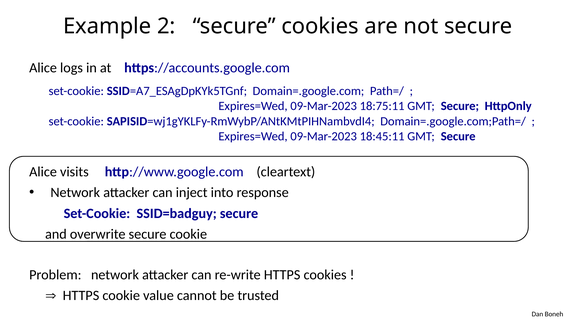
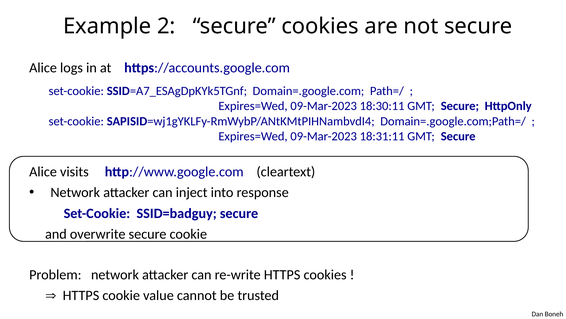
18:75:11: 18:75:11 -> 18:30:11
18:45:11: 18:45:11 -> 18:31:11
